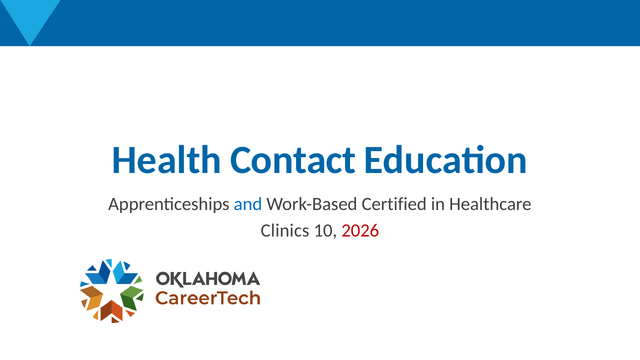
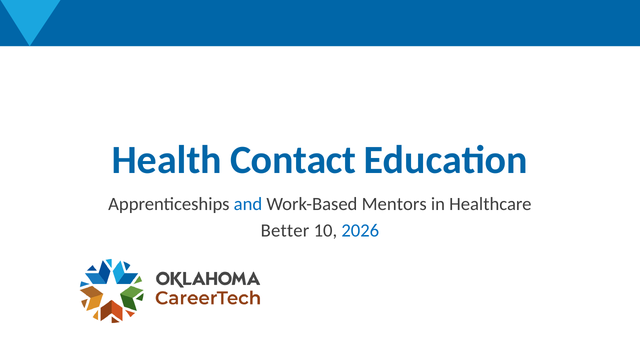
Certified: Certified -> Mentors
Clinics: Clinics -> Better
2026 colour: red -> blue
